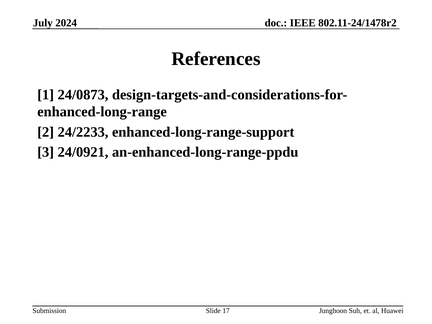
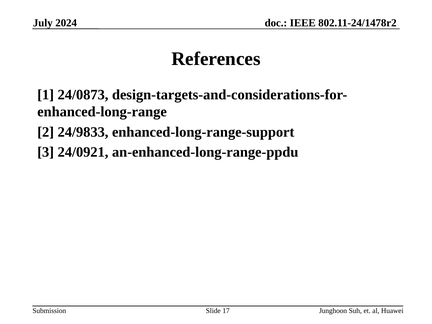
24/2233: 24/2233 -> 24/9833
